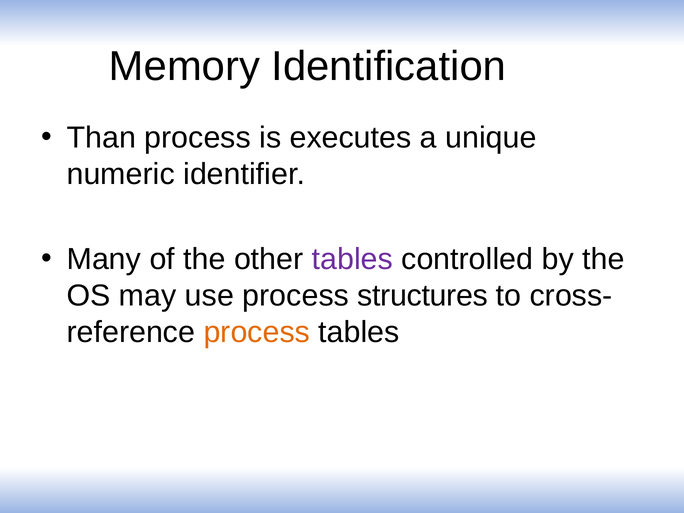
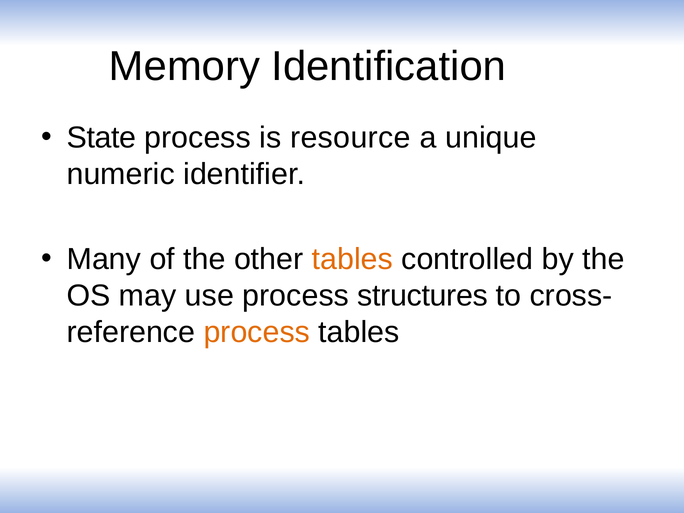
Than: Than -> State
executes: executes -> resource
tables at (352, 259) colour: purple -> orange
